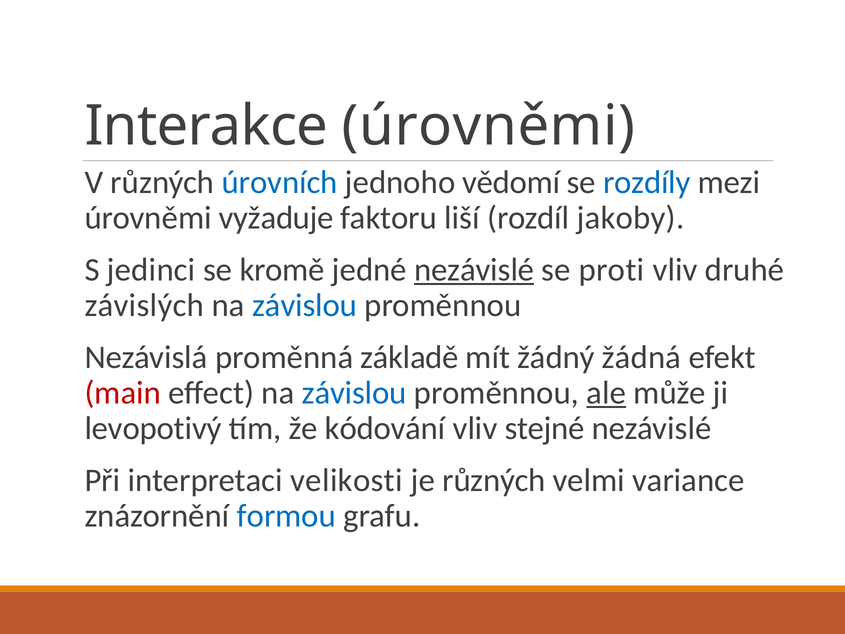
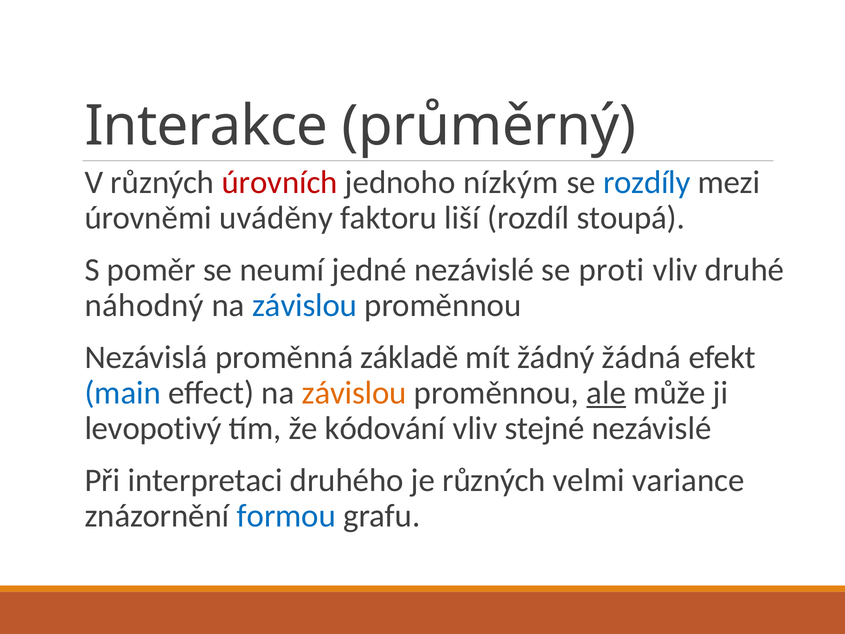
Interakce úrovněmi: úrovněmi -> průměrný
úrovních colour: blue -> red
vědomí: vědomí -> nízkým
vyžaduje: vyžaduje -> uváděny
jakoby: jakoby -> stoupá
jedinci: jedinci -> poměr
kromě: kromě -> neumí
nezávislé at (474, 270) underline: present -> none
závislých: závislých -> náhodný
main colour: red -> blue
závislou at (354, 393) colour: blue -> orange
velikosti: velikosti -> druhého
